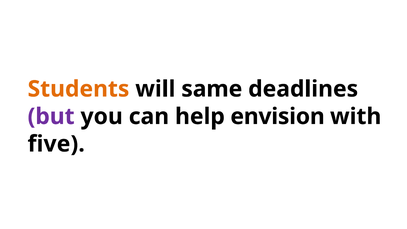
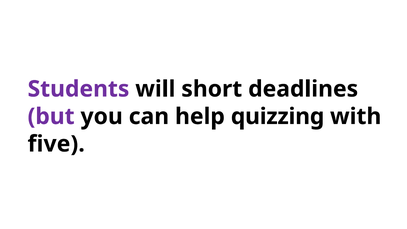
Students colour: orange -> purple
same: same -> short
envision: envision -> quizzing
